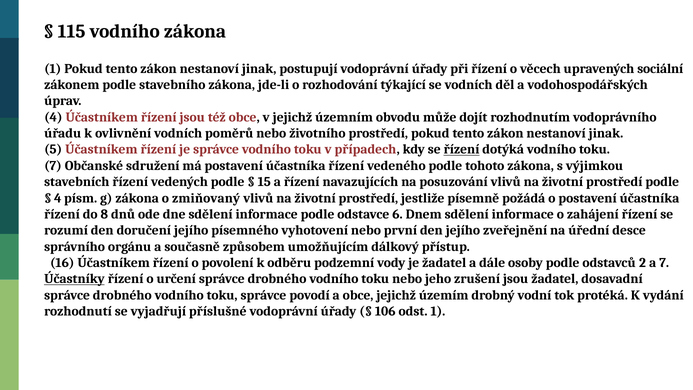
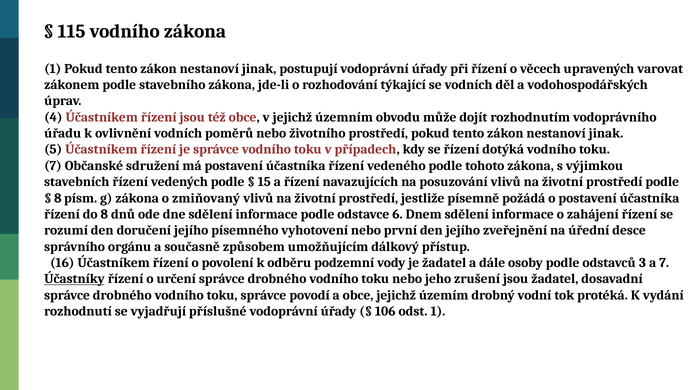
sociální: sociální -> varovat
řízení at (462, 149) underline: present -> none
4 at (58, 198): 4 -> 8
2: 2 -> 3
